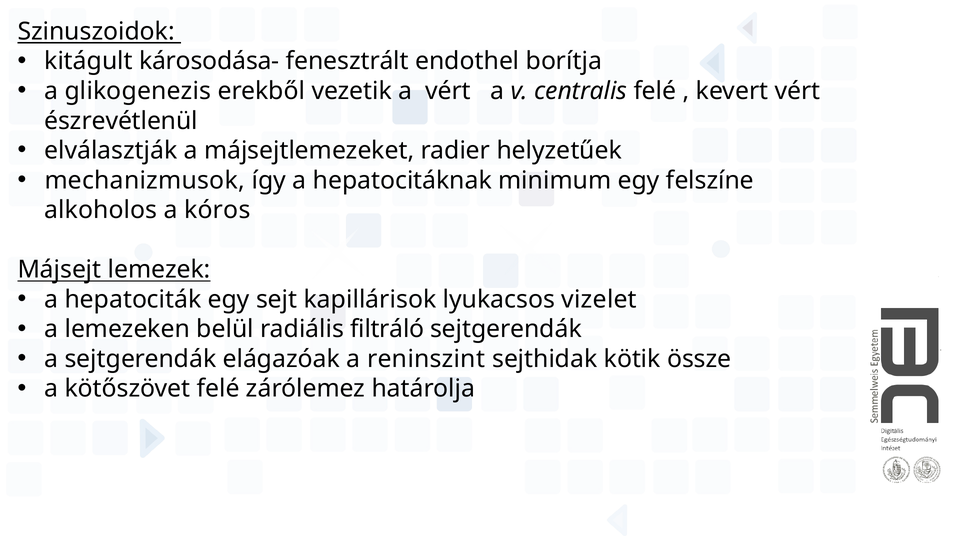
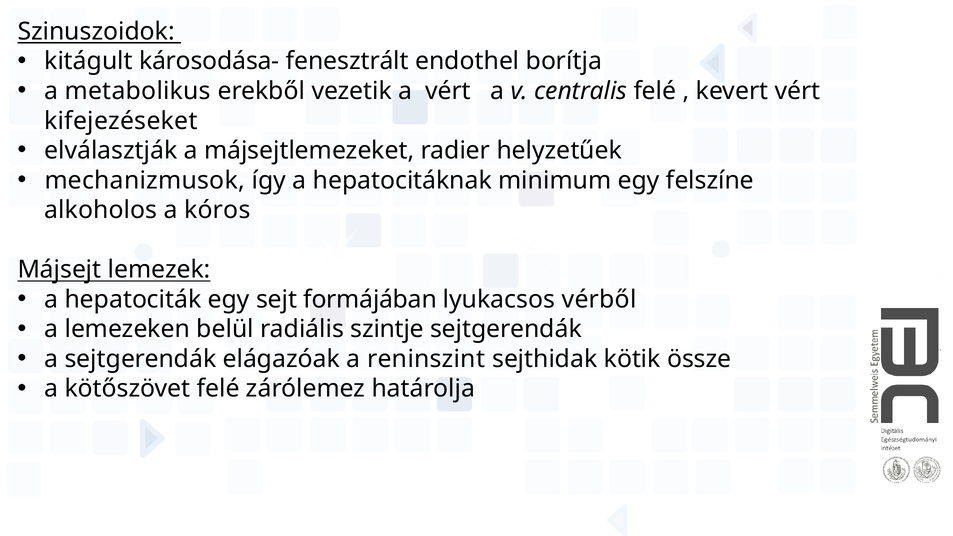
glikogenezis: glikogenezis -> metabolikus
észrevétlenül: észrevétlenül -> kifejezéseket
kapillárisok: kapillárisok -> formájában
vizelet: vizelet -> vérből
filtráló: filtráló -> szintje
